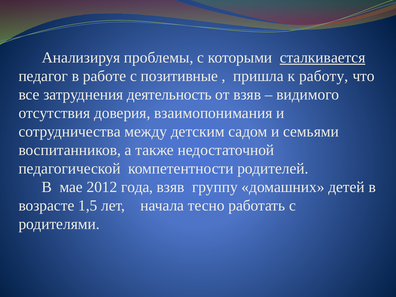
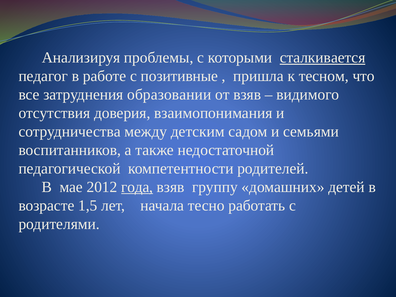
работу: работу -> тесном
деятельность: деятельность -> образовании
года underline: none -> present
